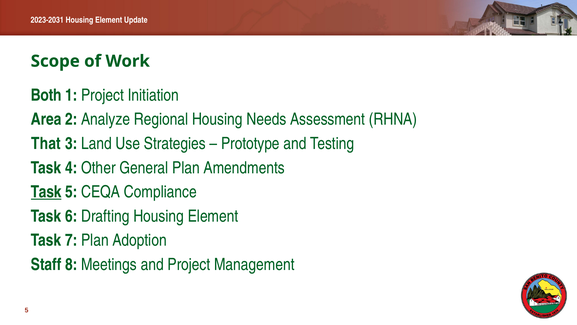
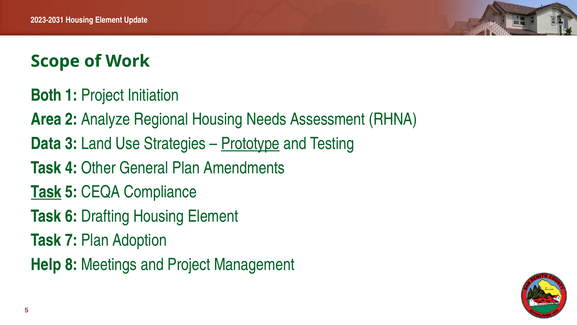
That: That -> Data
Prototype underline: none -> present
Staff: Staff -> Help
